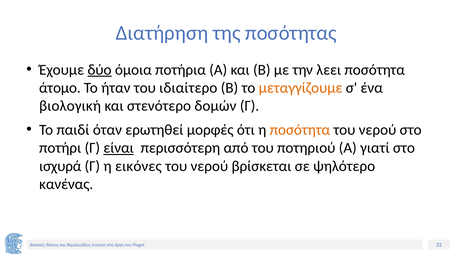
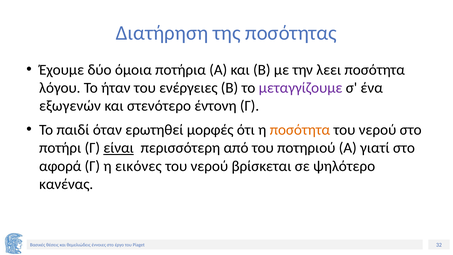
δύο underline: present -> none
άτομο: άτομο -> λόγου
ιδιαίτερο: ιδιαίτερο -> ενέργειες
μεταγγίζουμε colour: orange -> purple
βιολογική: βιολογική -> εξωγενών
δομών: δομών -> έντονη
ισχυρά: ισχυρά -> αφορά
